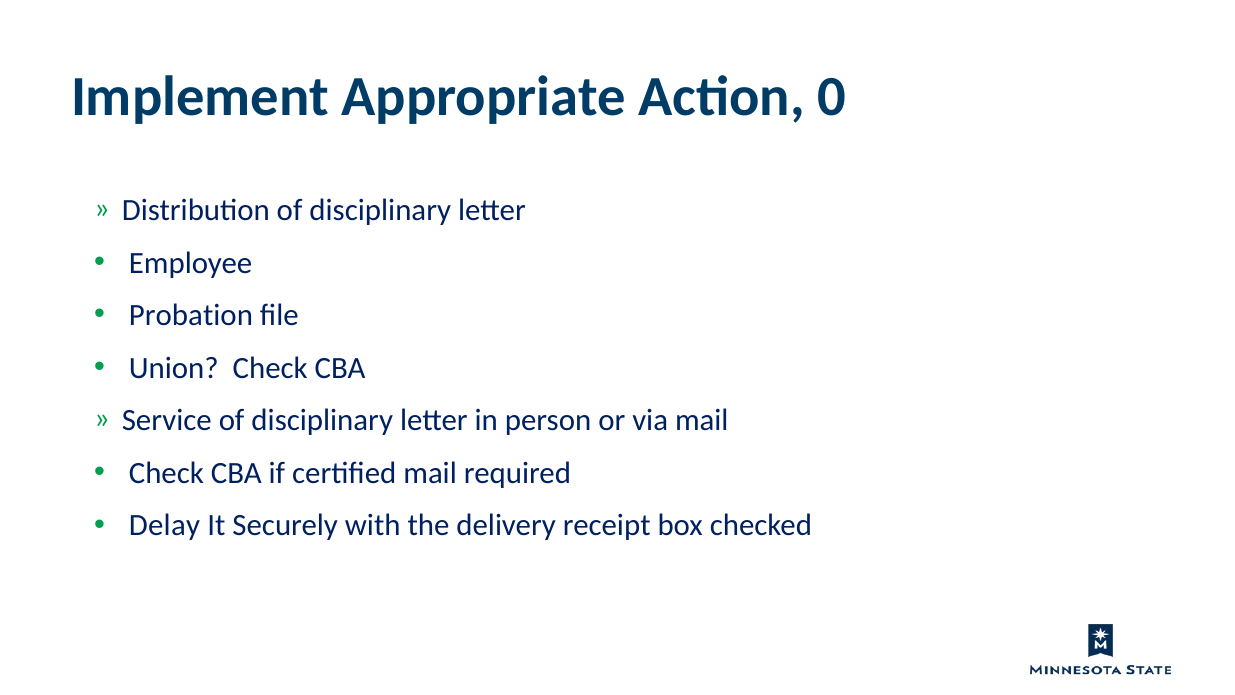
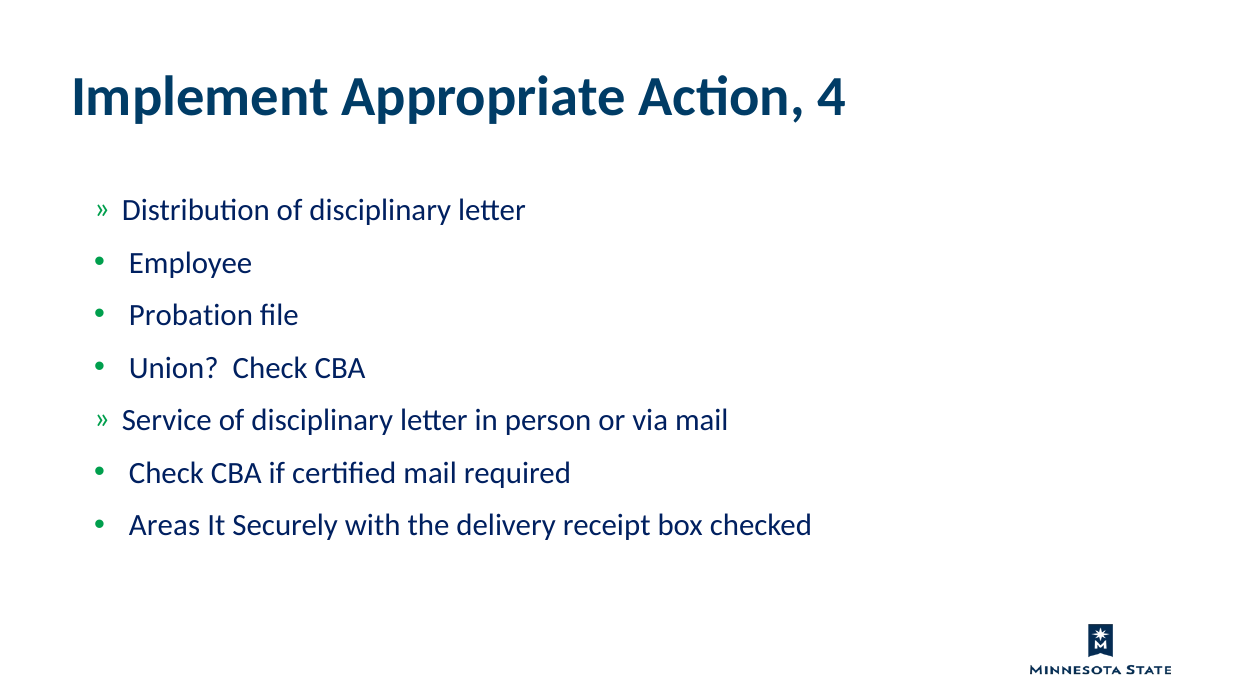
0: 0 -> 4
Delay: Delay -> Areas
